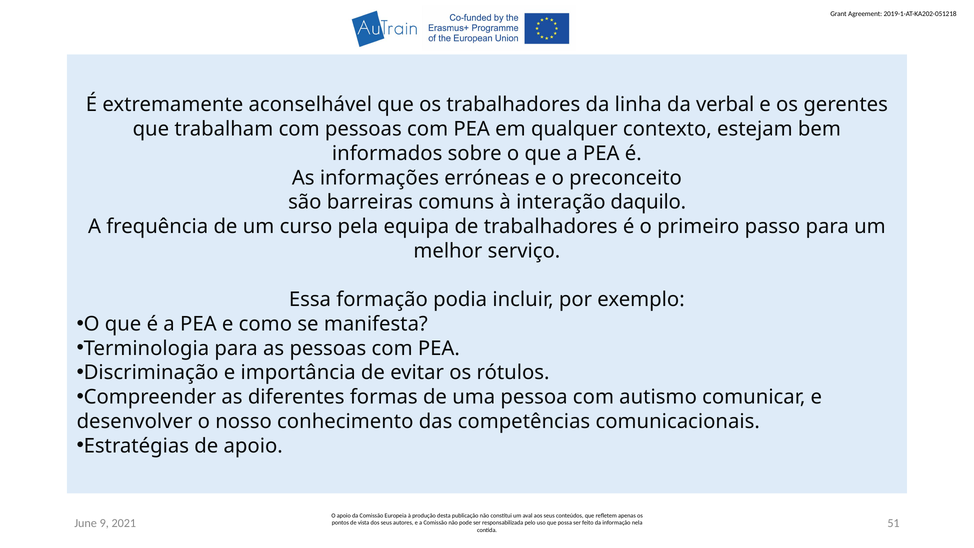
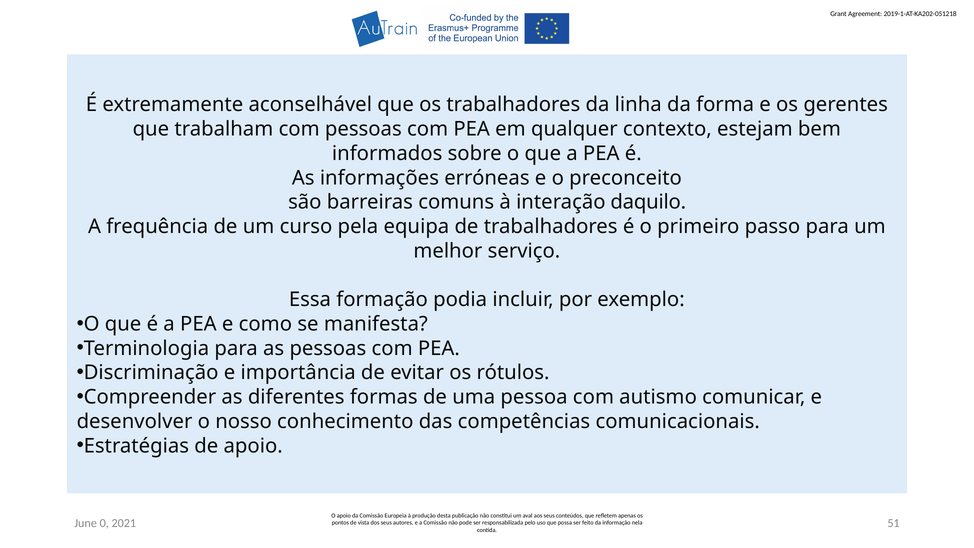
verbal: verbal -> forma
9: 9 -> 0
